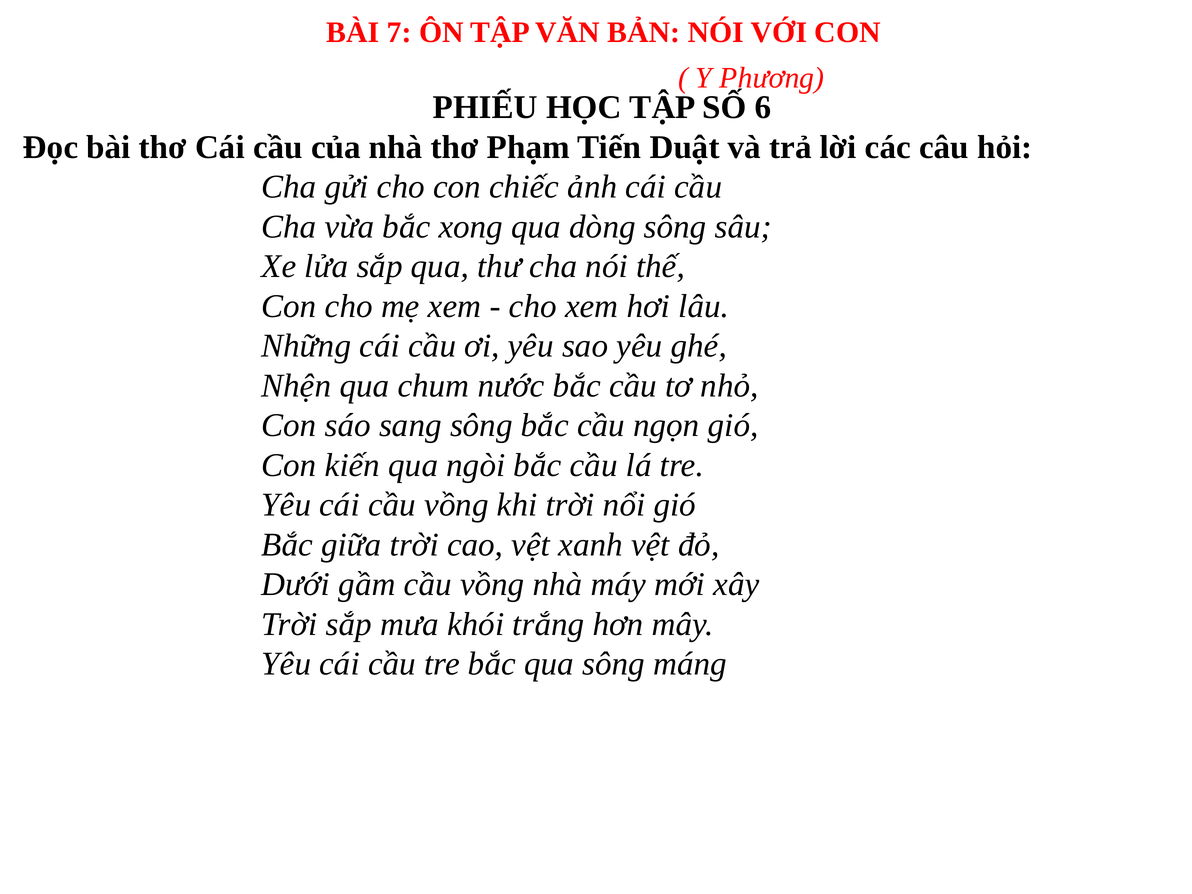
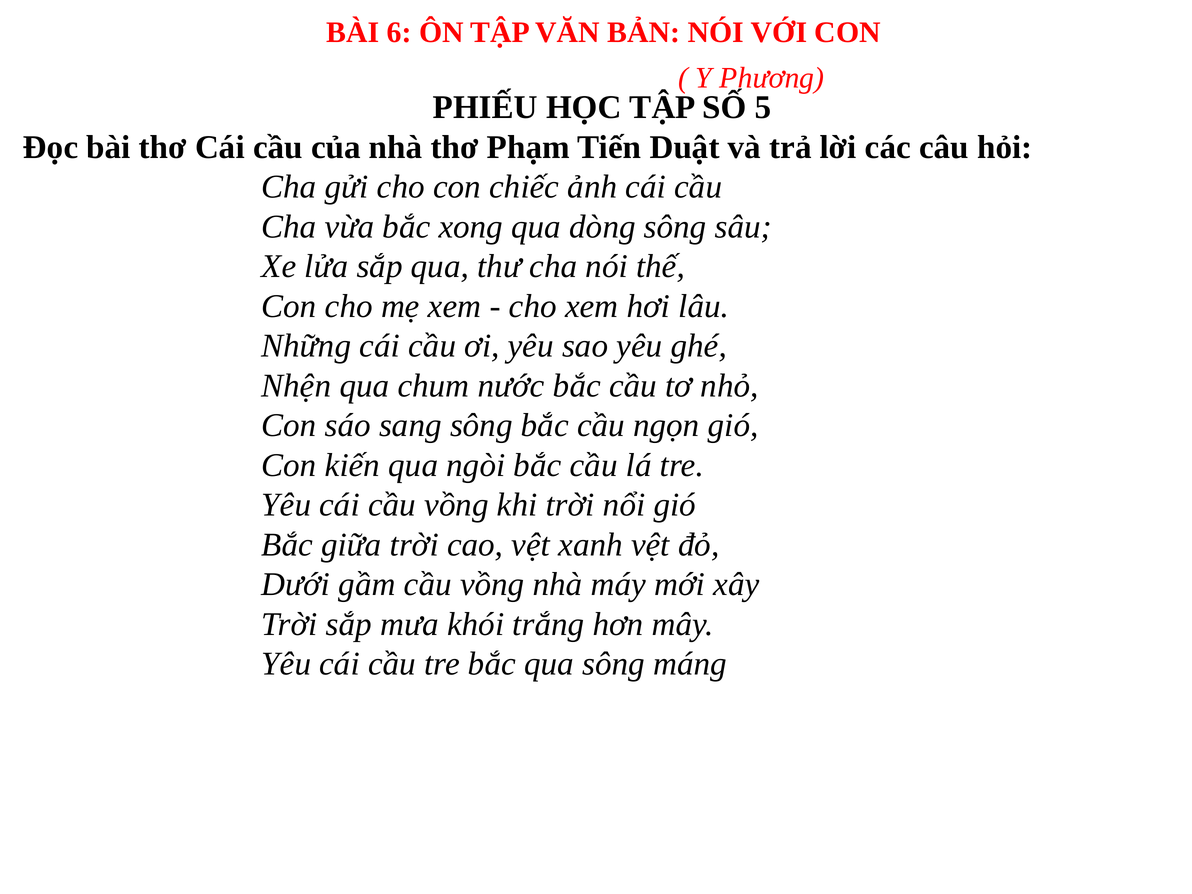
7: 7 -> 6
6: 6 -> 5
